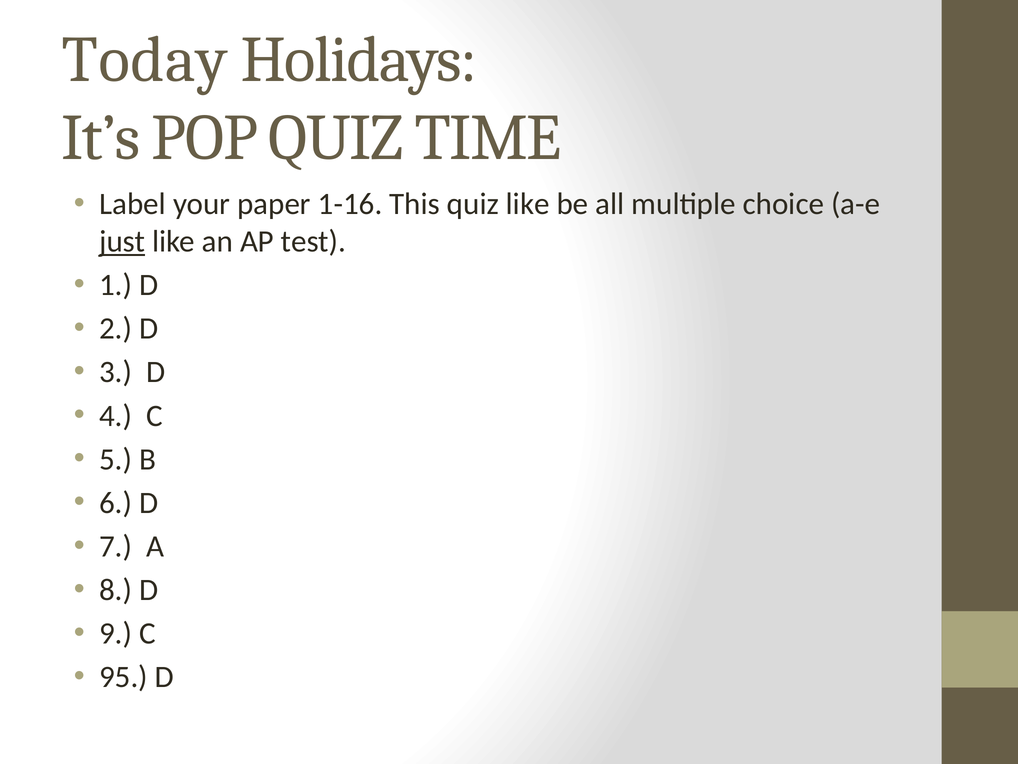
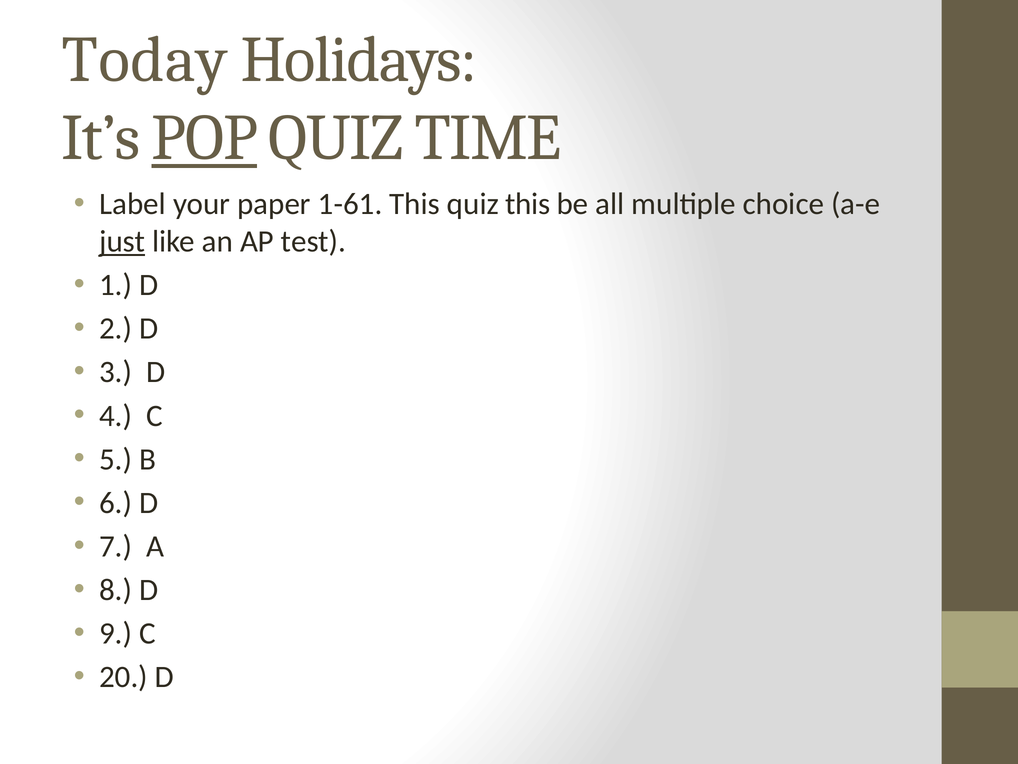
POP underline: none -> present
1-16: 1-16 -> 1-61
quiz like: like -> this
95: 95 -> 20
